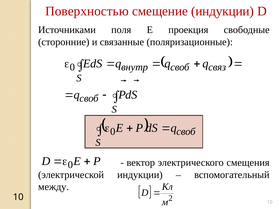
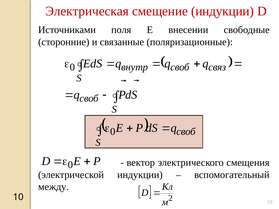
Поверхностью: Поверхностью -> Электрическая
проекция: проекция -> внесении
